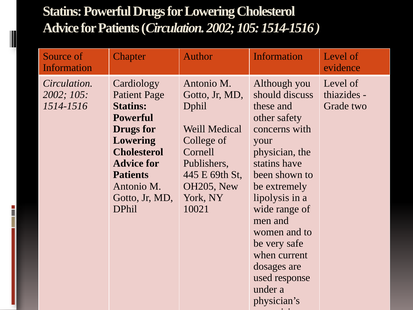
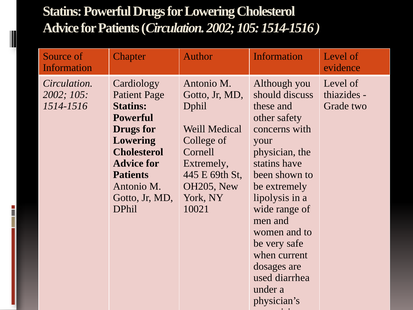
Publishers at (206, 163): Publishers -> Extremely
response: response -> diarrhea
